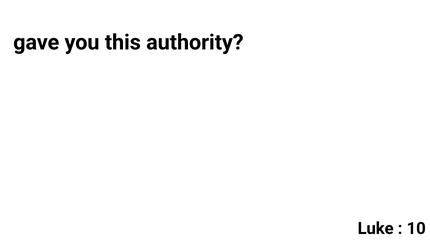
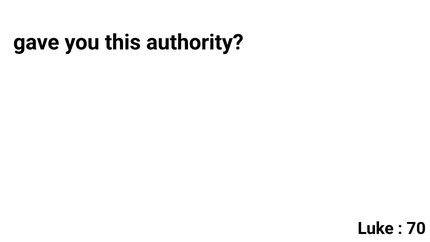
10: 10 -> 70
